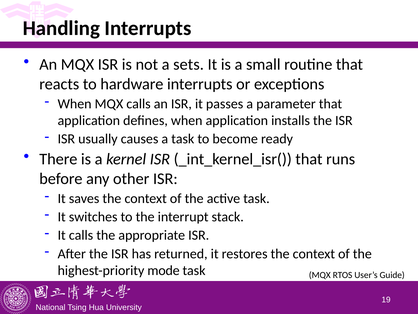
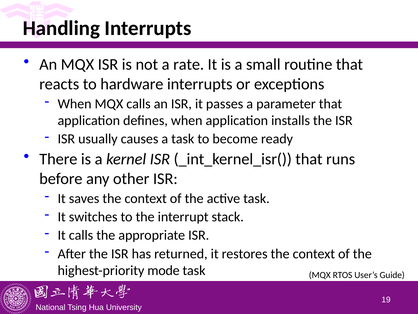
sets: sets -> rate
